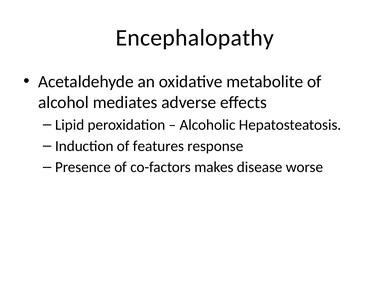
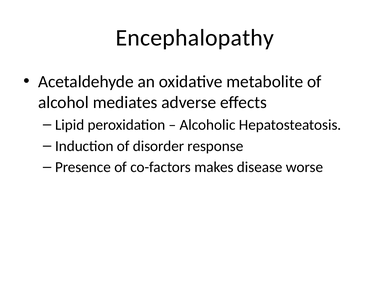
features: features -> disorder
